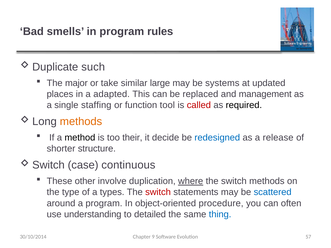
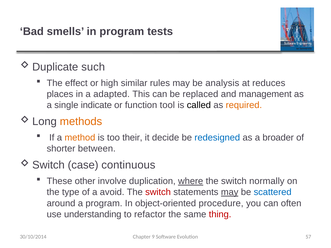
rules: rules -> tests
major: major -> effect
take: take -> high
large: large -> rules
systems: systems -> analysis
updated: updated -> reduces
staffing: staffing -> indicate
called colour: red -> black
required colour: black -> orange
method colour: black -> orange
release: release -> broader
structure: structure -> between
switch methods: methods -> normally
types: types -> avoid
may at (230, 192) underline: none -> present
detailed: detailed -> refactor
thing colour: blue -> red
